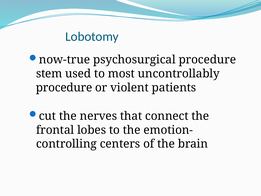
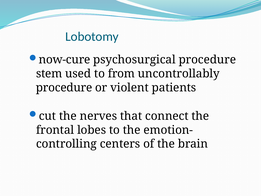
now-true: now-true -> now-cure
most: most -> from
